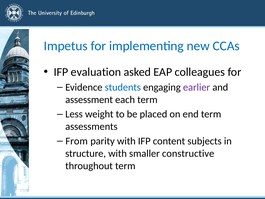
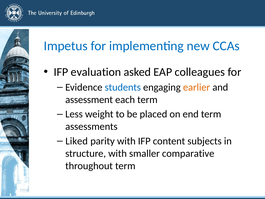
earlier colour: purple -> orange
From: From -> Liked
constructive: constructive -> comparative
